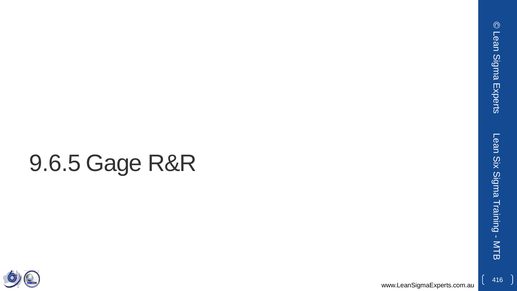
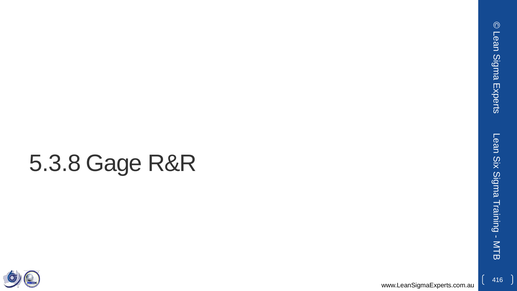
9.6.5: 9.6.5 -> 5.3.8
